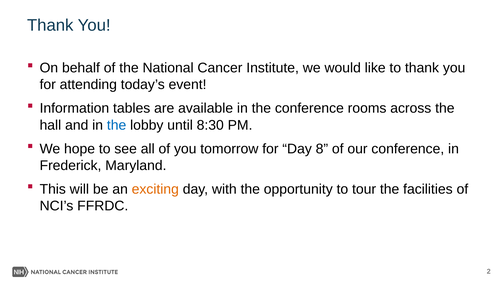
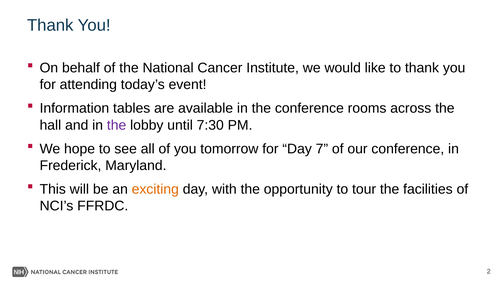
the at (117, 125) colour: blue -> purple
8:30: 8:30 -> 7:30
8: 8 -> 7
